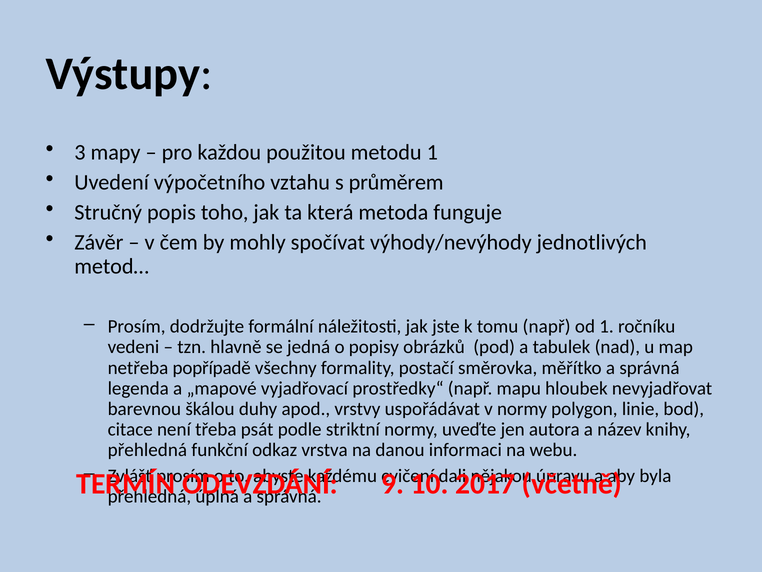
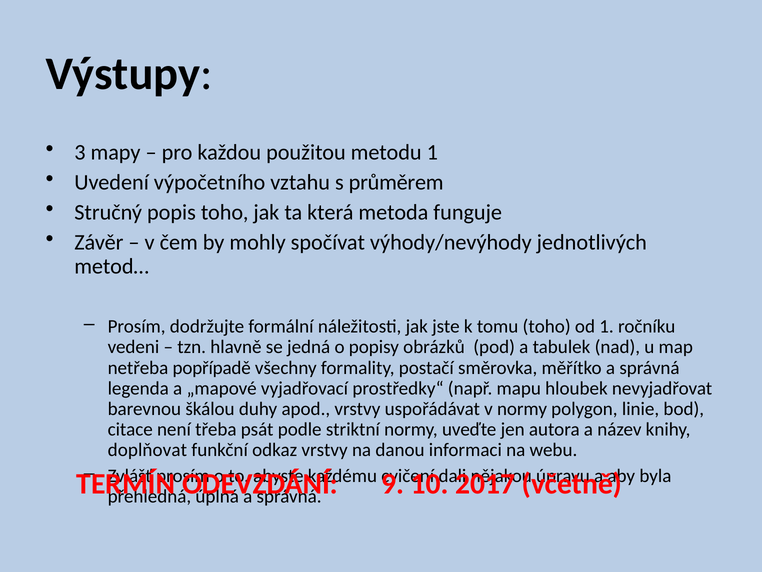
tomu např: např -> toho
přehledná at (147, 450): přehledná -> doplňovat
odkaz vrstva: vrstva -> vrstvy
